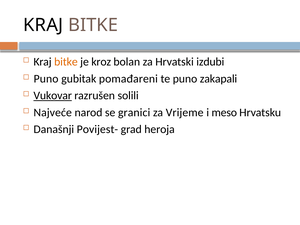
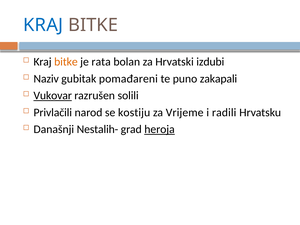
KRAJ at (43, 25) colour: black -> blue
kroz: kroz -> rata
Puno at (46, 79): Puno -> Naziv
Najveće: Najveće -> Privlačili
granici: granici -> kostiju
meso: meso -> radili
Povijest-: Povijest- -> Nestalih-
heroja underline: none -> present
